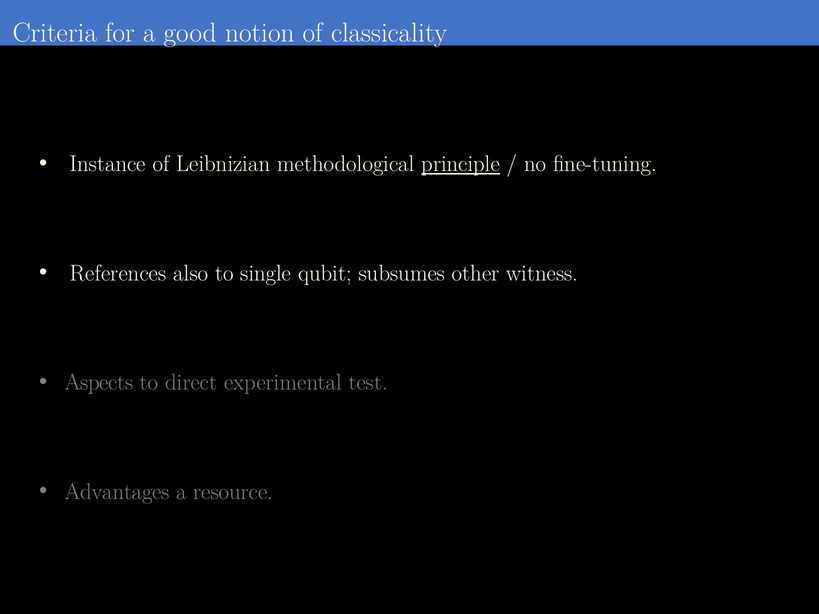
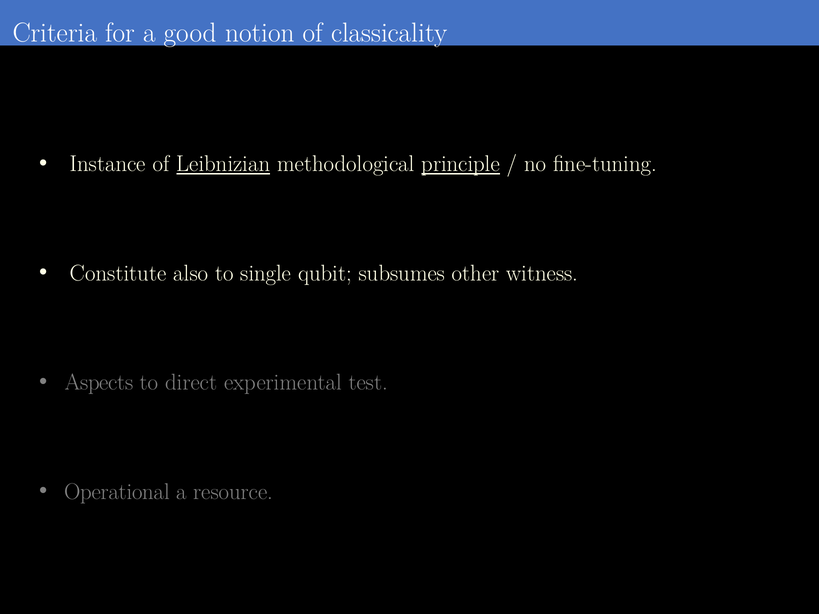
Leibnizian underline: none -> present
References: References -> Constitute
Advantages: Advantages -> Operational
